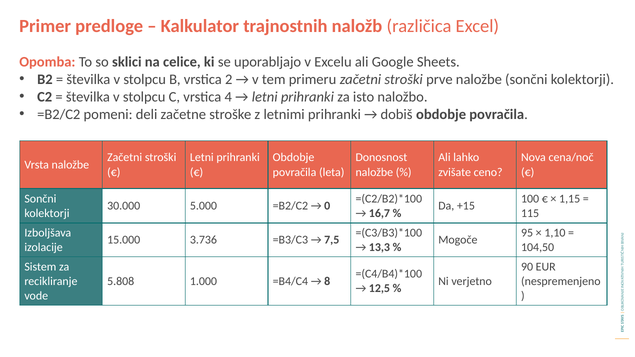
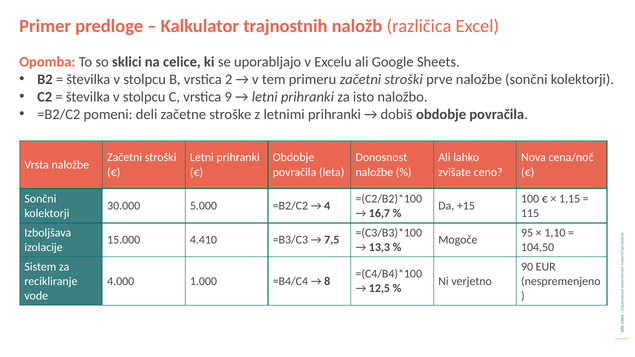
4: 4 -> 9
0: 0 -> 4
3.736: 3.736 -> 4.410
5.808: 5.808 -> 4.000
